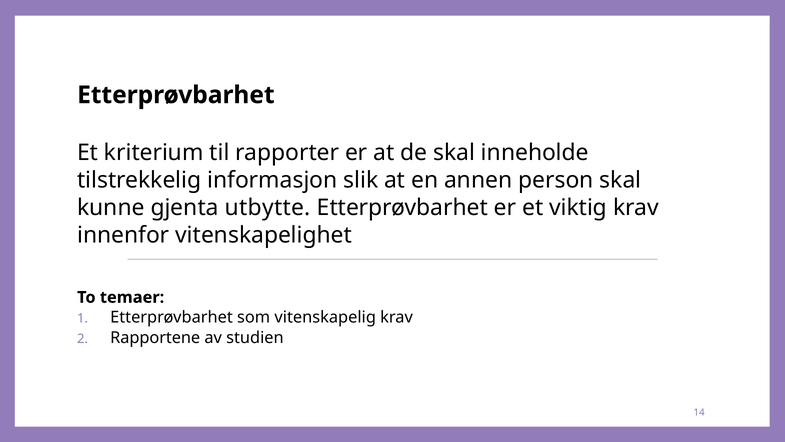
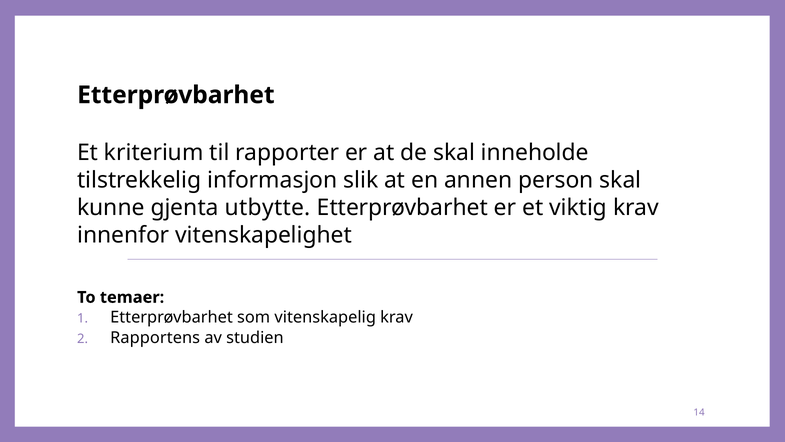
Rapportene: Rapportene -> Rapportens
